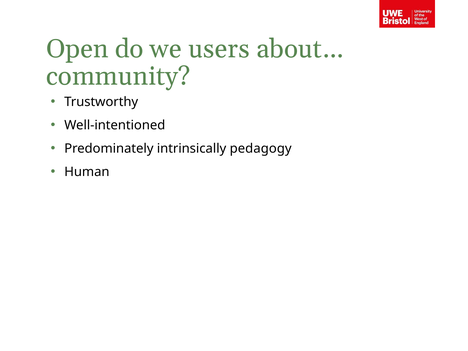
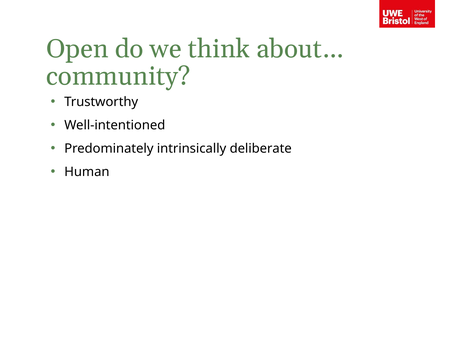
users: users -> think
pedagogy: pedagogy -> deliberate
